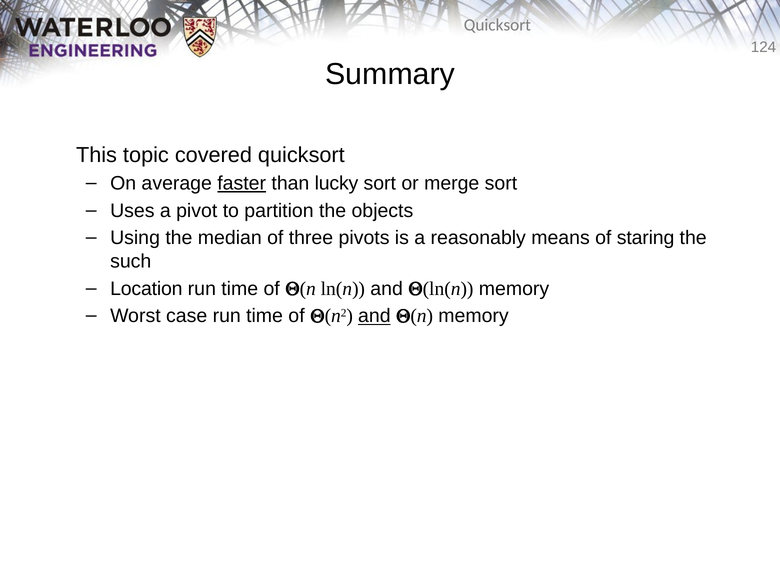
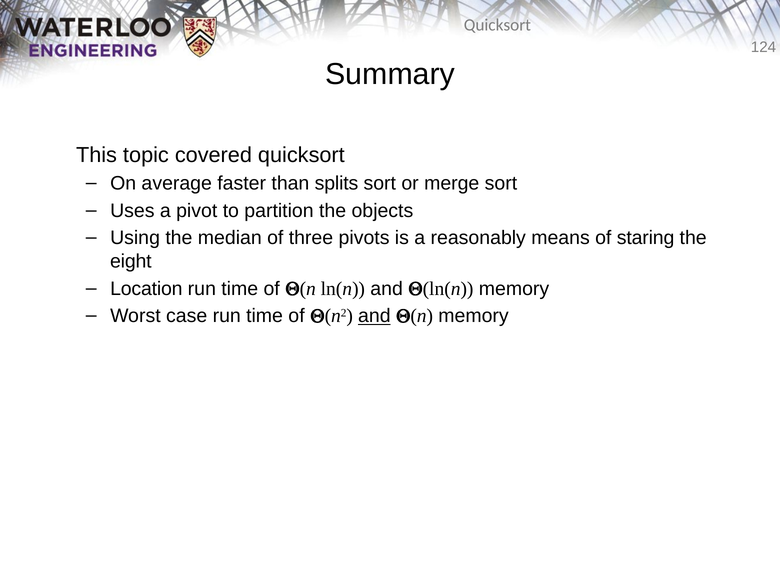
faster underline: present -> none
lucky: lucky -> splits
such: such -> eight
